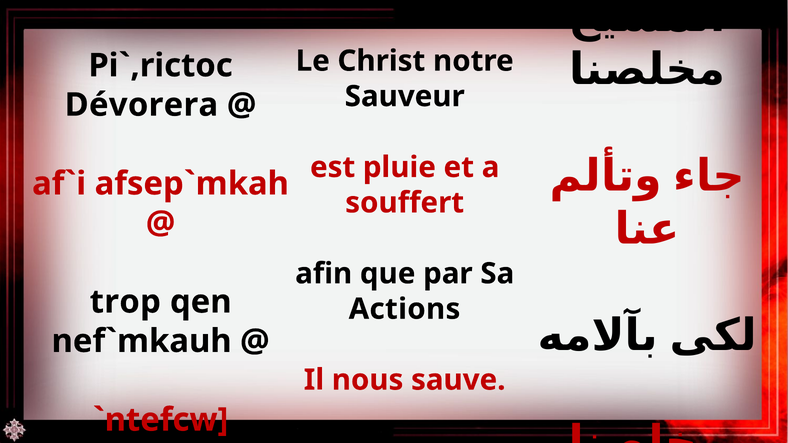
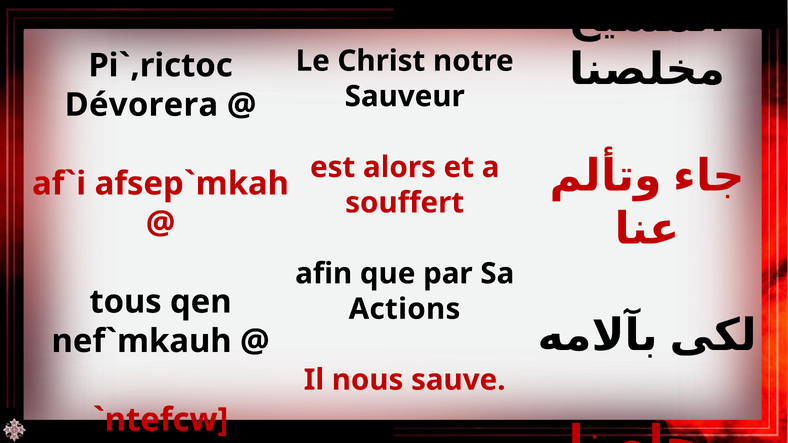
pluie: pluie -> alors
trop: trop -> tous
